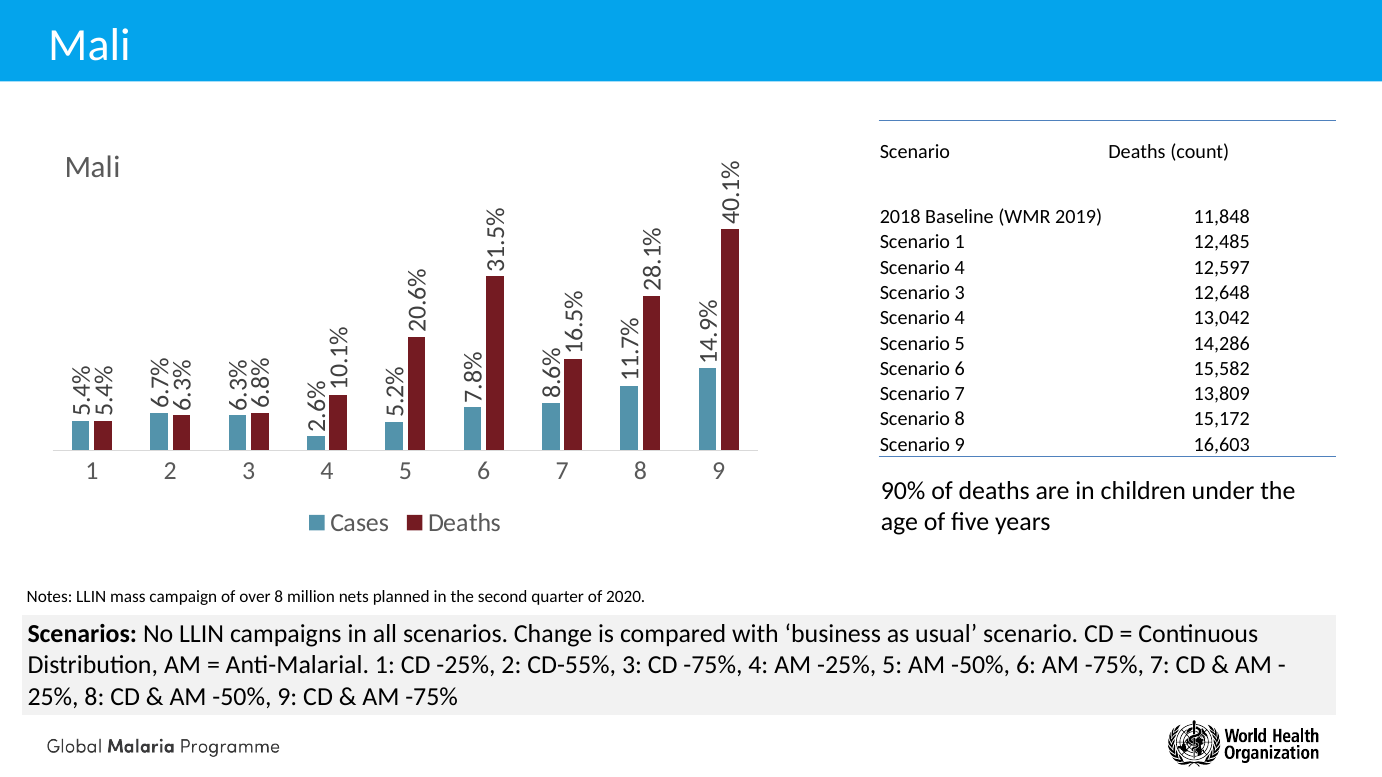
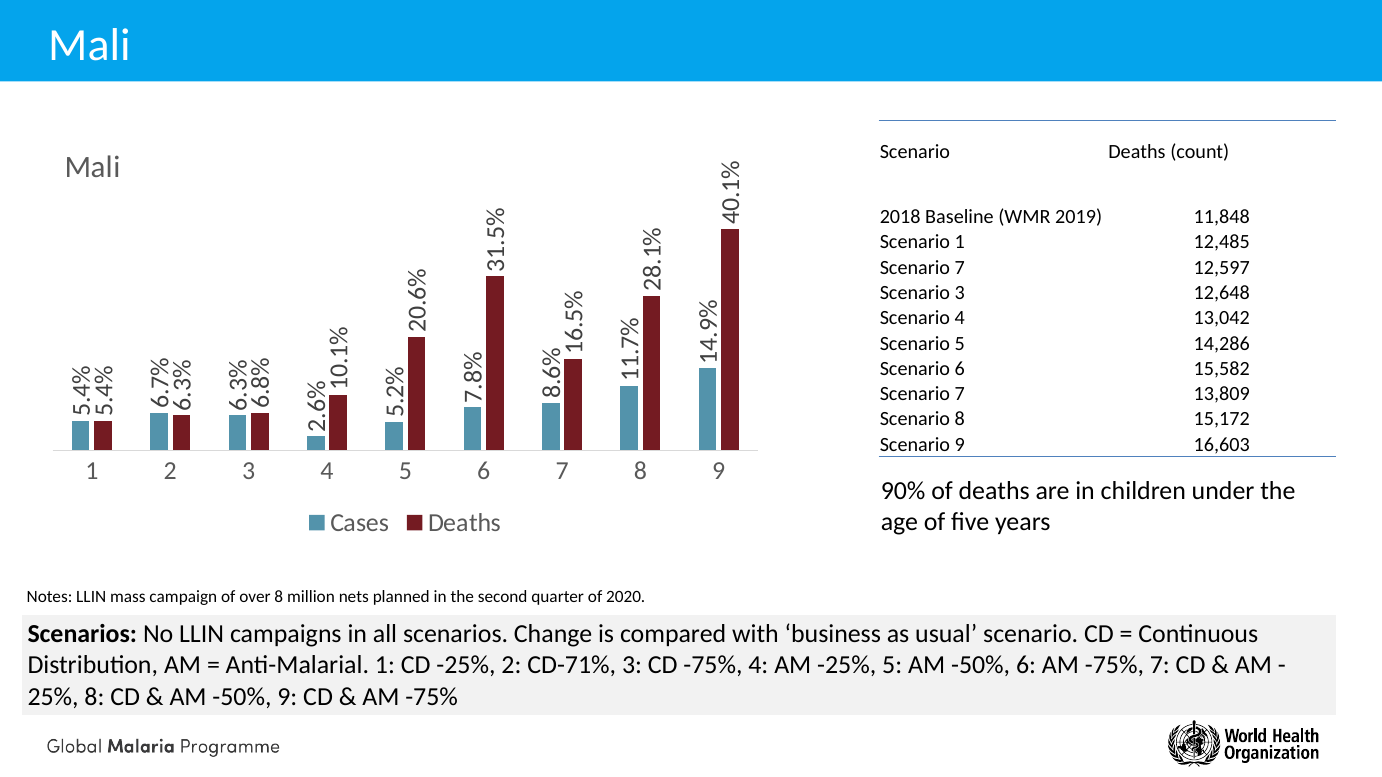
4 at (960, 268): 4 -> 7
CD-55%: CD-55% -> CD-71%
